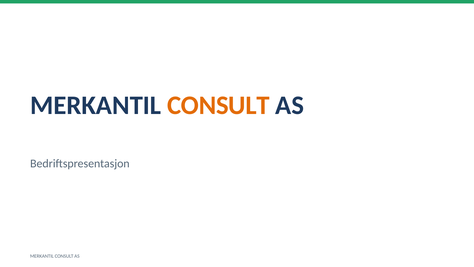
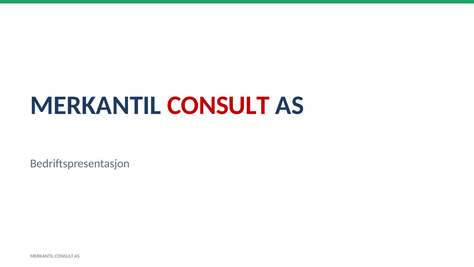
CONSULT at (218, 105) colour: orange -> red
